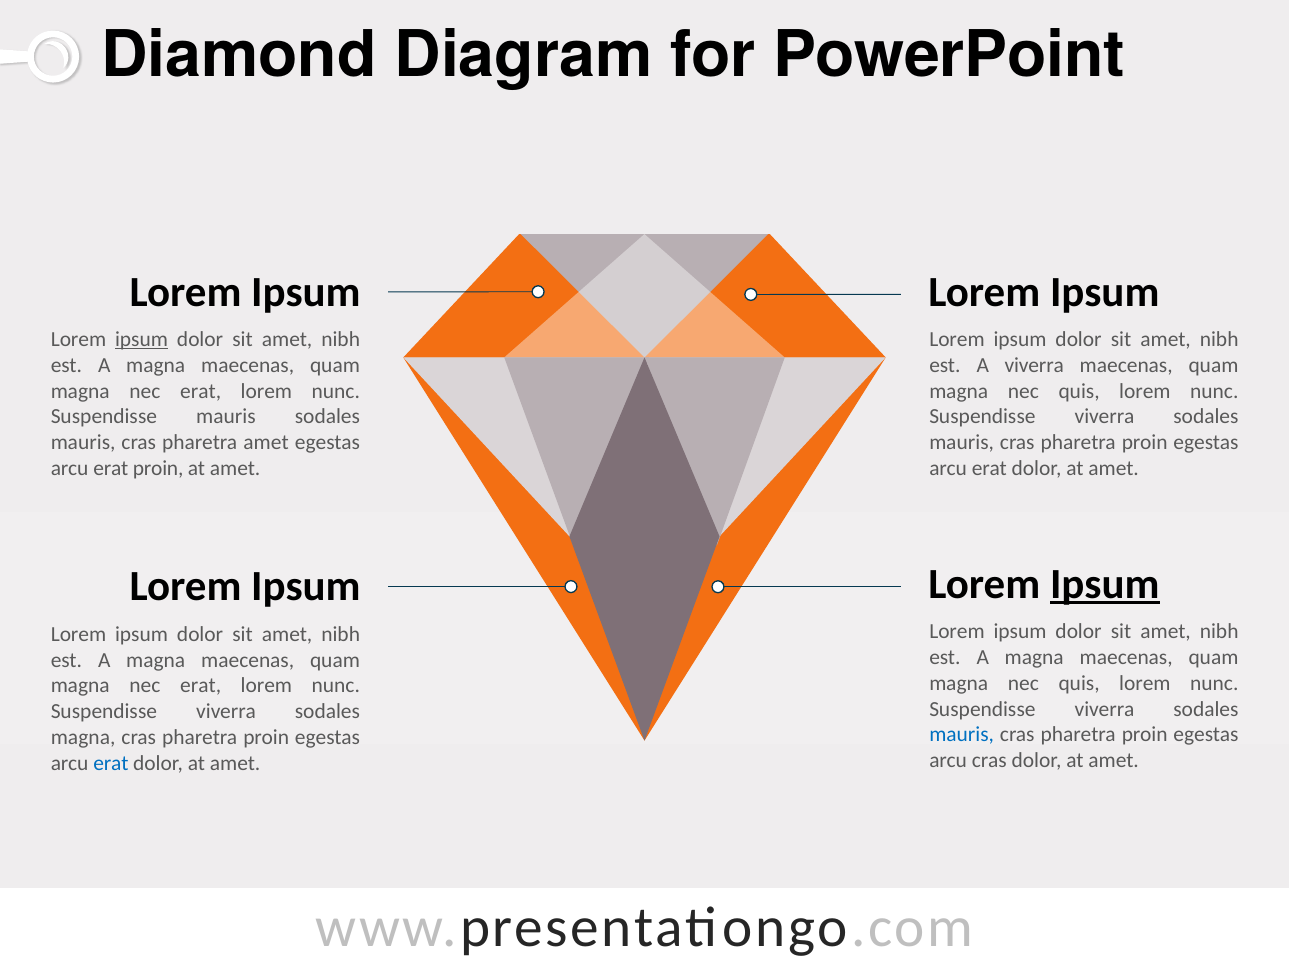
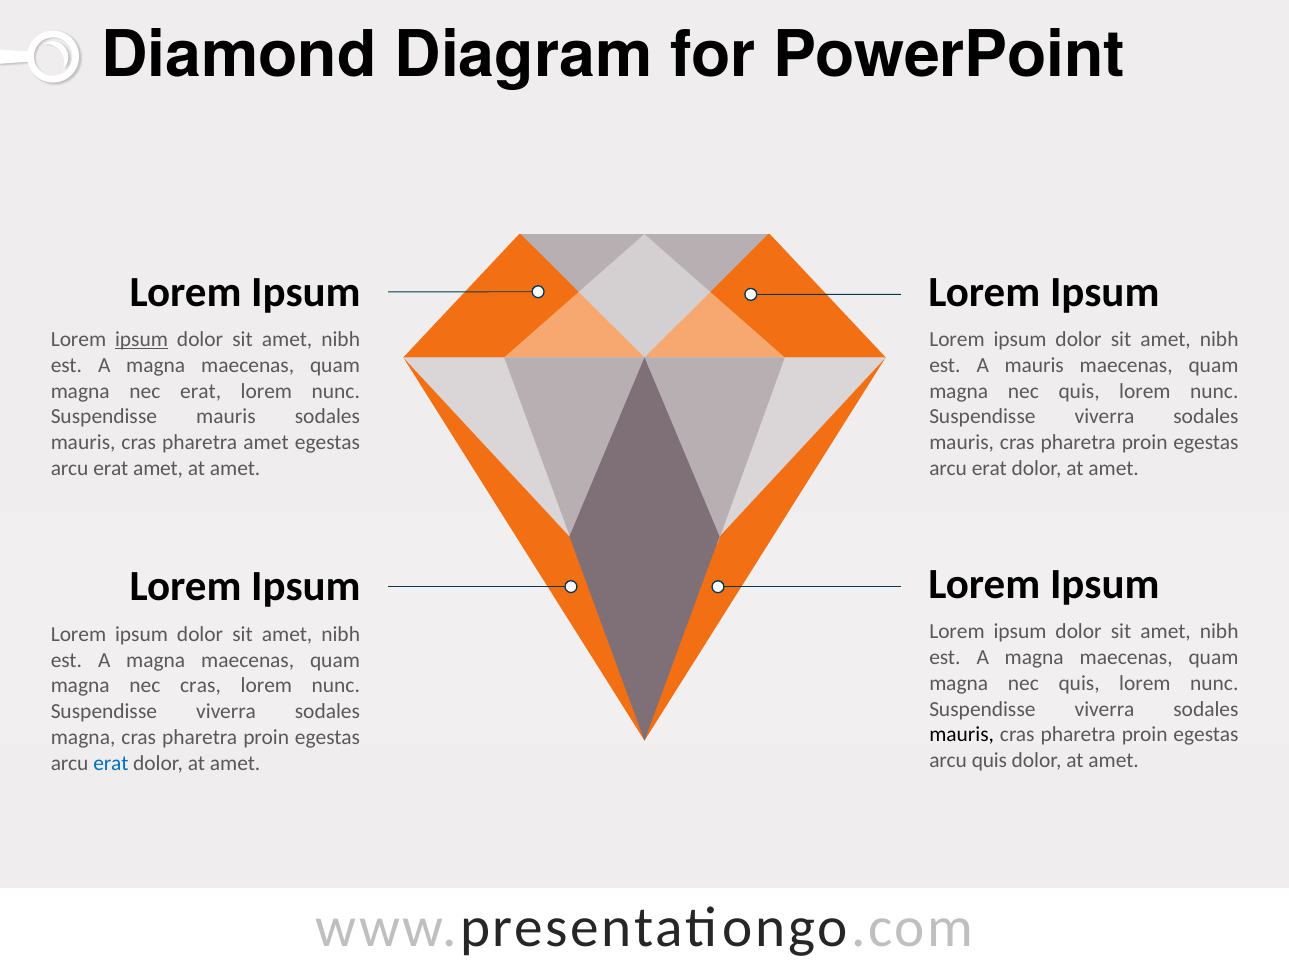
A viverra: viverra -> mauris
erat proin: proin -> amet
Ipsum at (1105, 585) underline: present -> none
erat at (201, 686): erat -> cras
mauris at (962, 735) colour: blue -> black
arcu cras: cras -> quis
